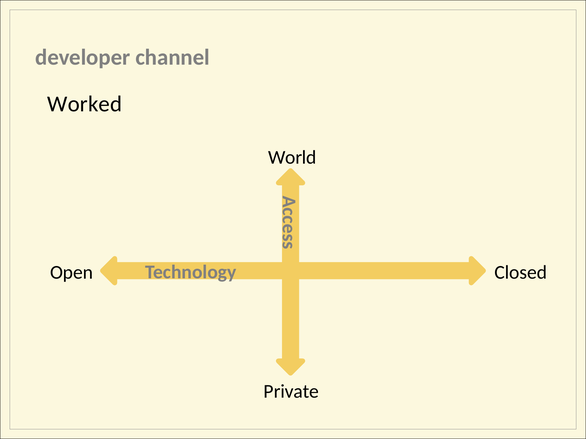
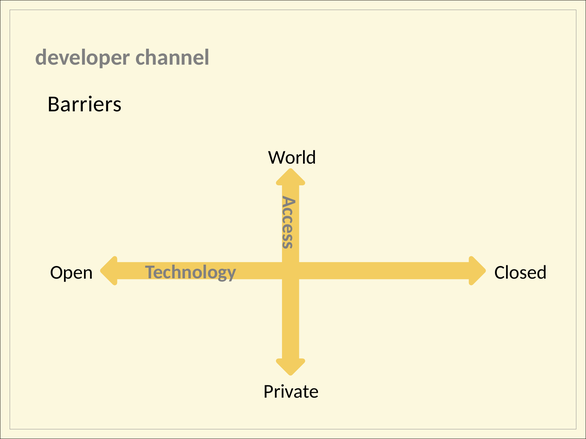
Worked: Worked -> Barriers
